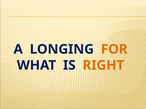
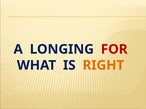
FOR colour: orange -> red
